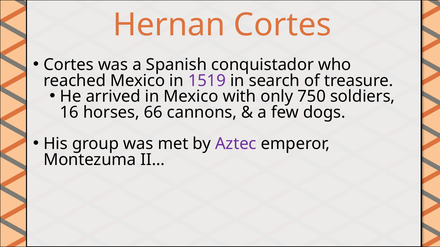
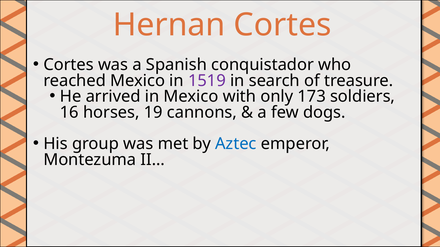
750: 750 -> 173
66: 66 -> 19
Aztec colour: purple -> blue
